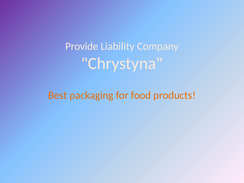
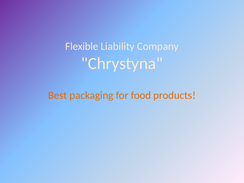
Provide: Provide -> Flexible
